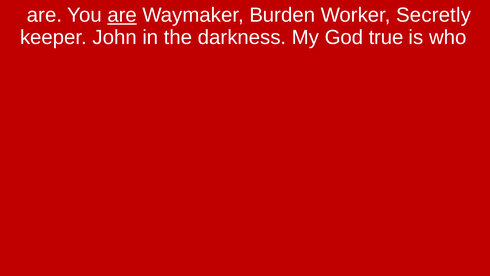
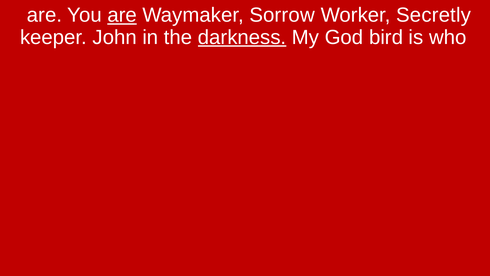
Burden: Burden -> Sorrow
darkness underline: none -> present
true: true -> bird
